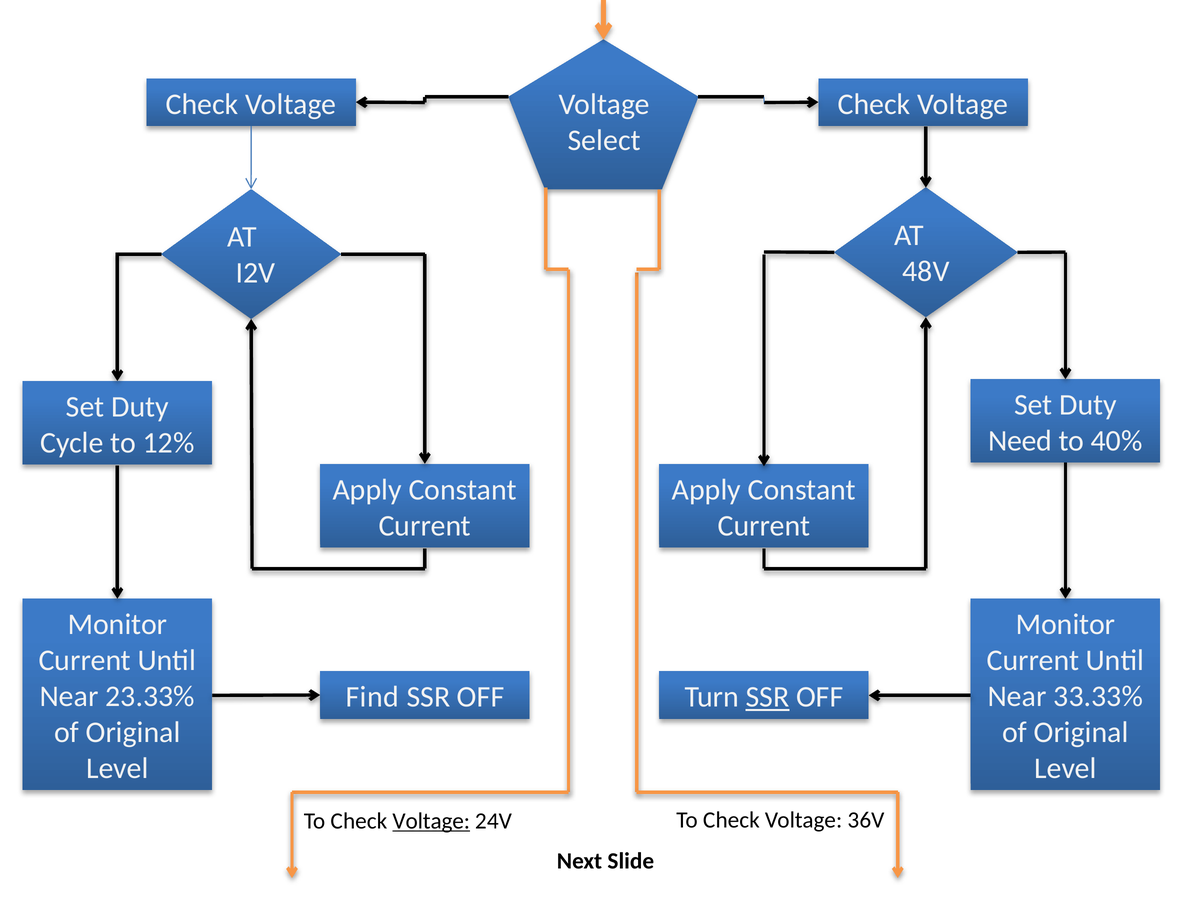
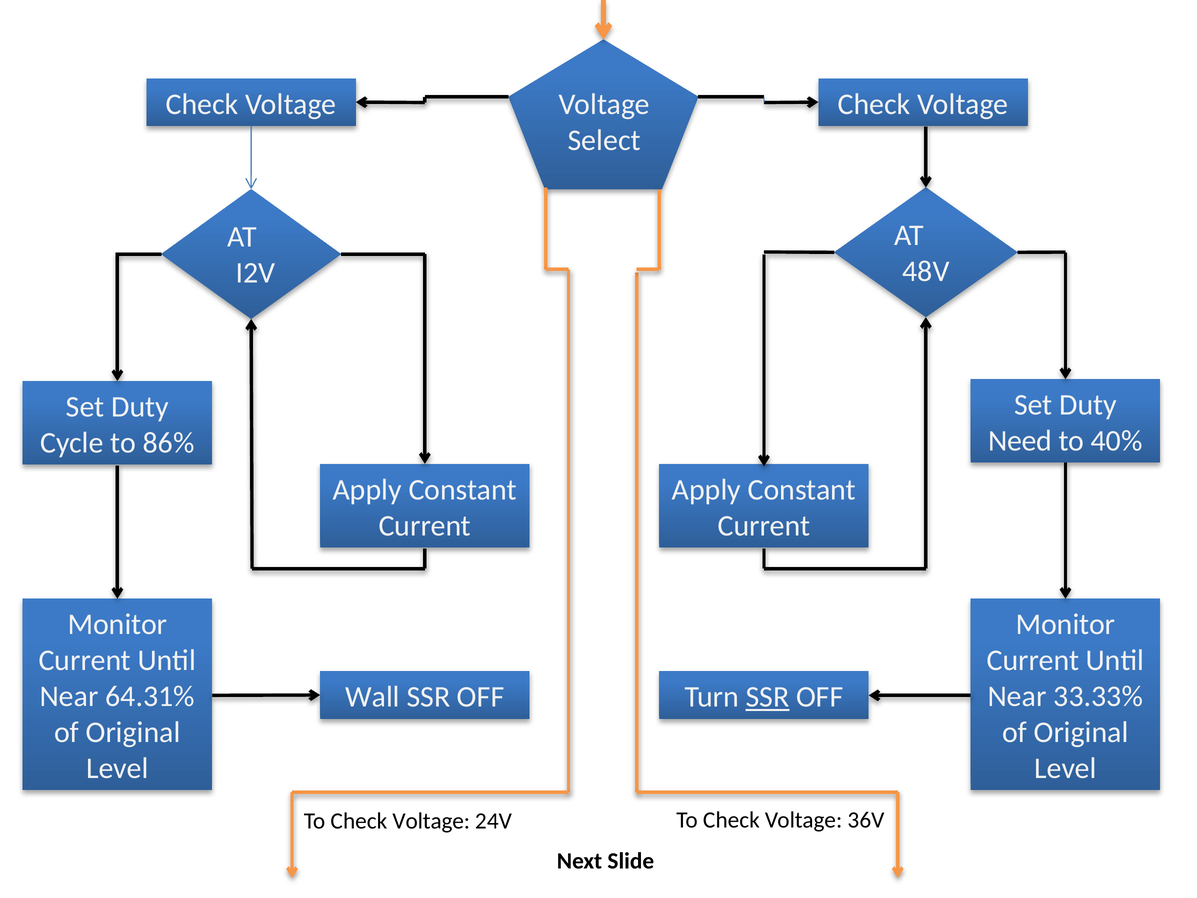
12%: 12% -> 86%
23.33%: 23.33% -> 64.31%
Find: Find -> Wall
Voltage at (431, 821) underline: present -> none
